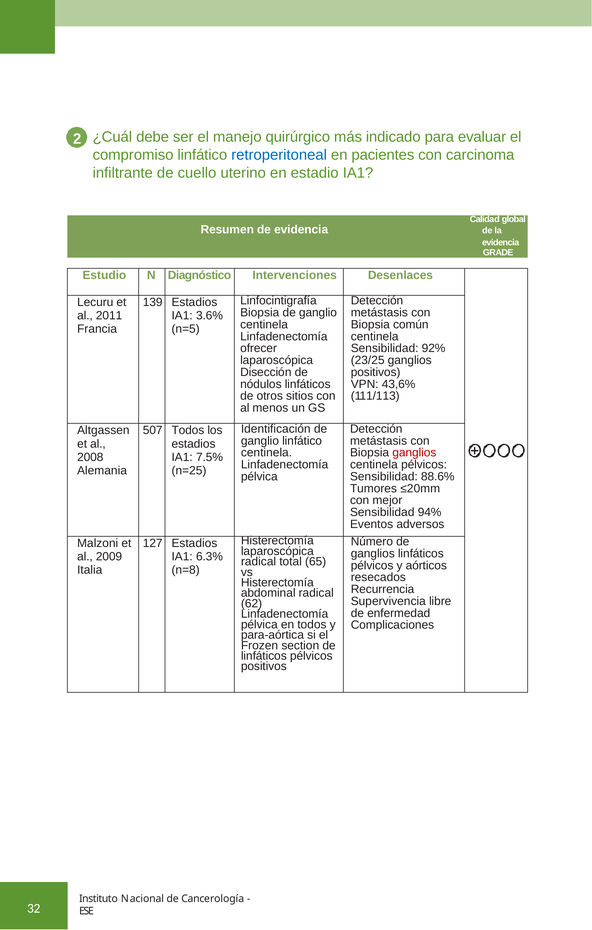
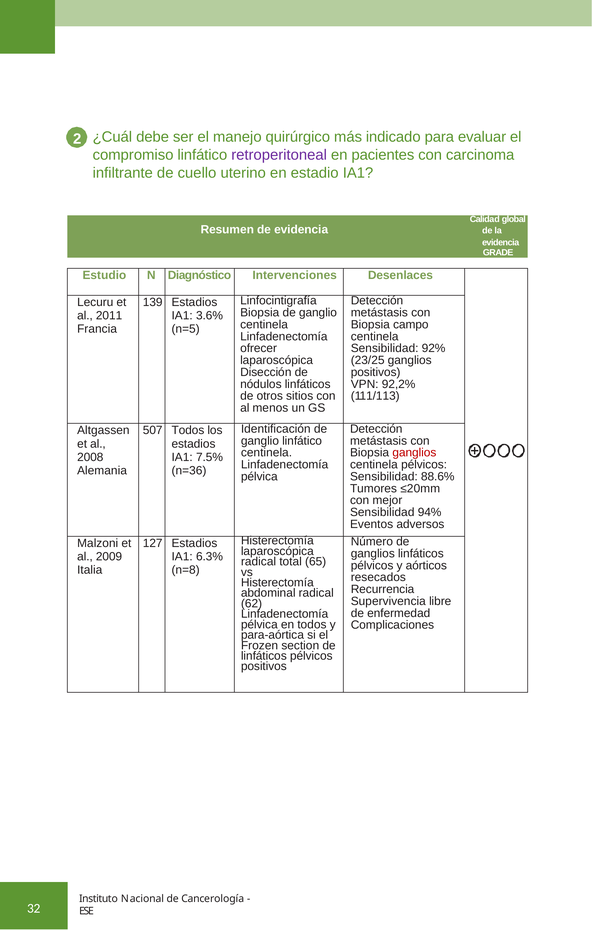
retroperitoneal colour: blue -> purple
común: común -> campo
43,6%: 43,6% -> 92,2%
n=25: n=25 -> n=36
